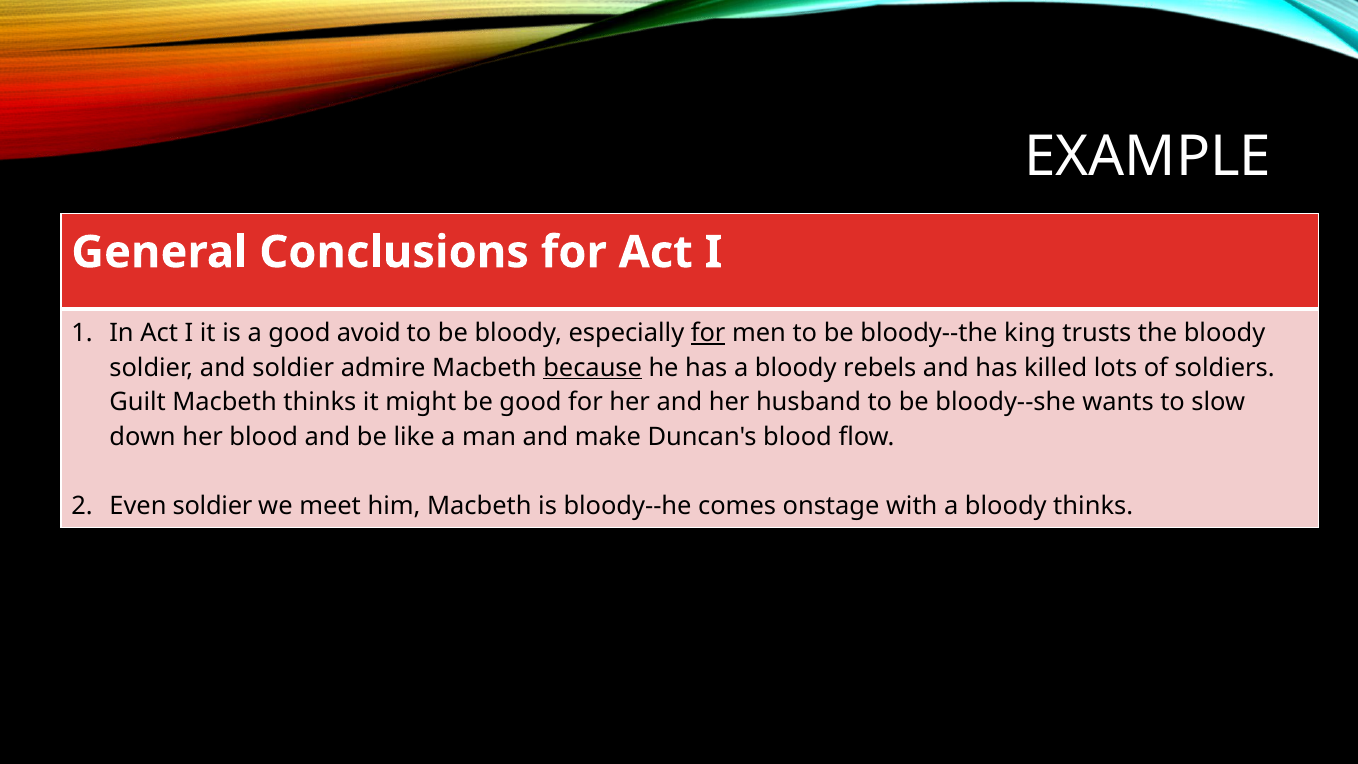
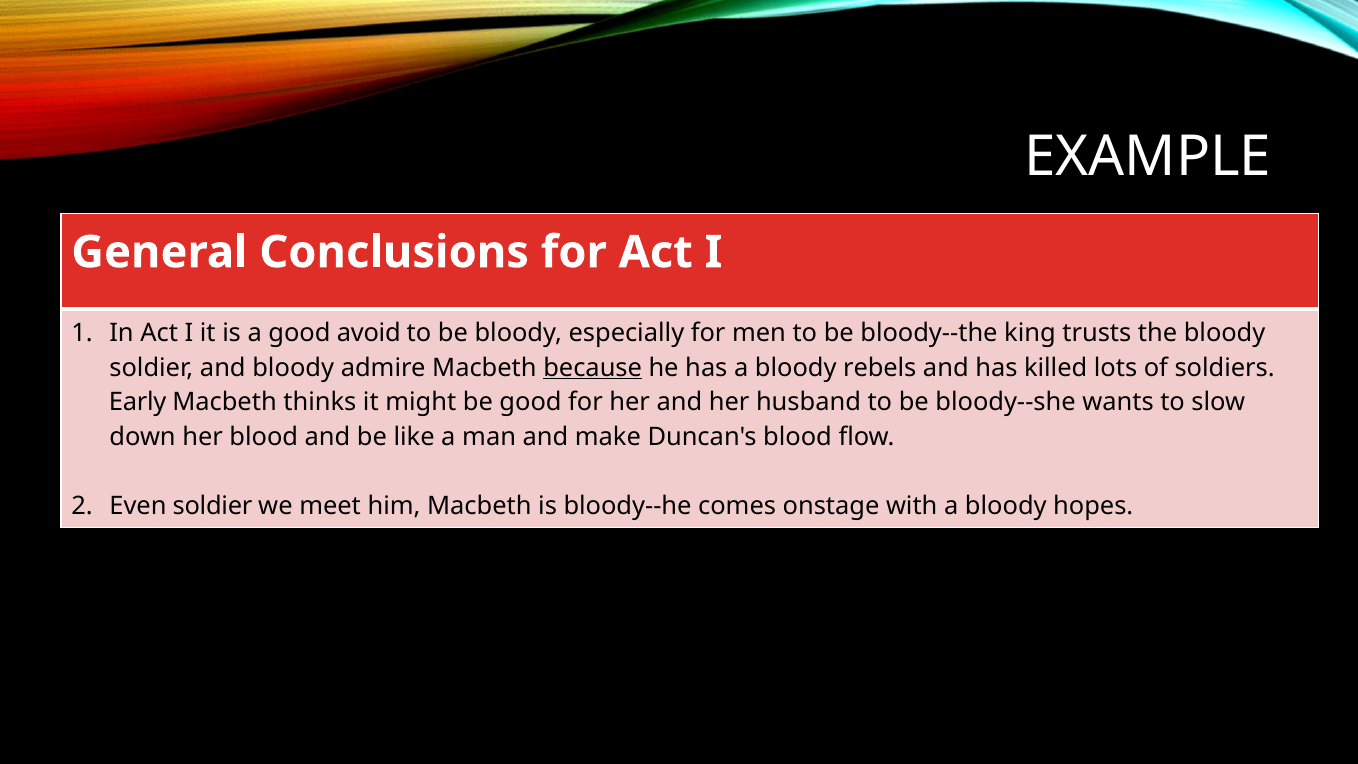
for at (708, 333) underline: present -> none
and soldier: soldier -> bloody
Guilt: Guilt -> Early
bloody thinks: thinks -> hopes
